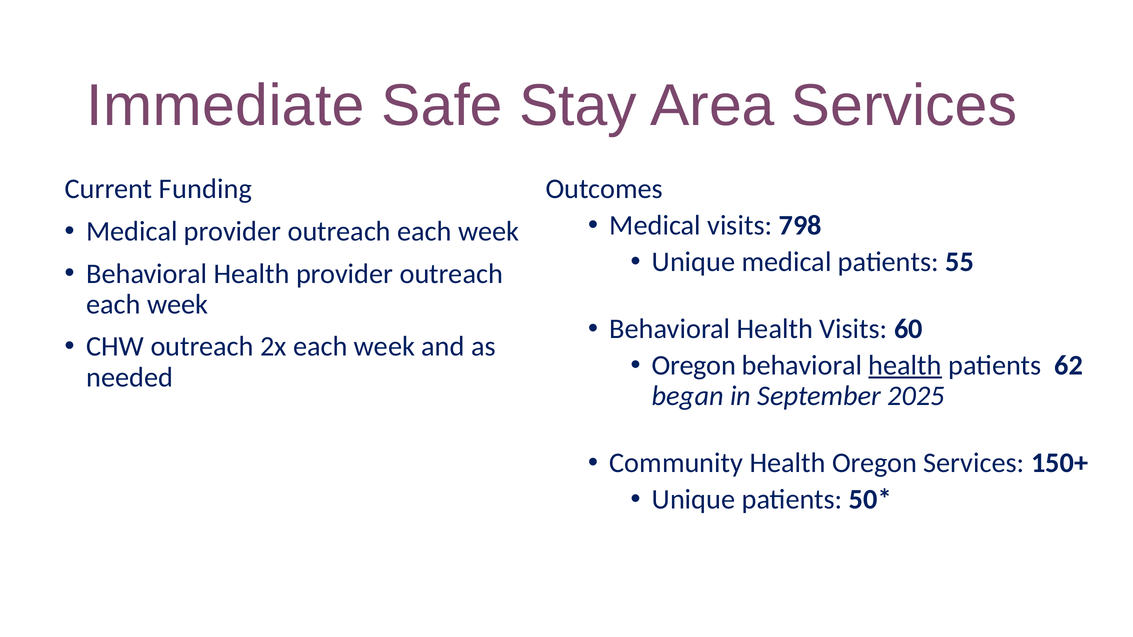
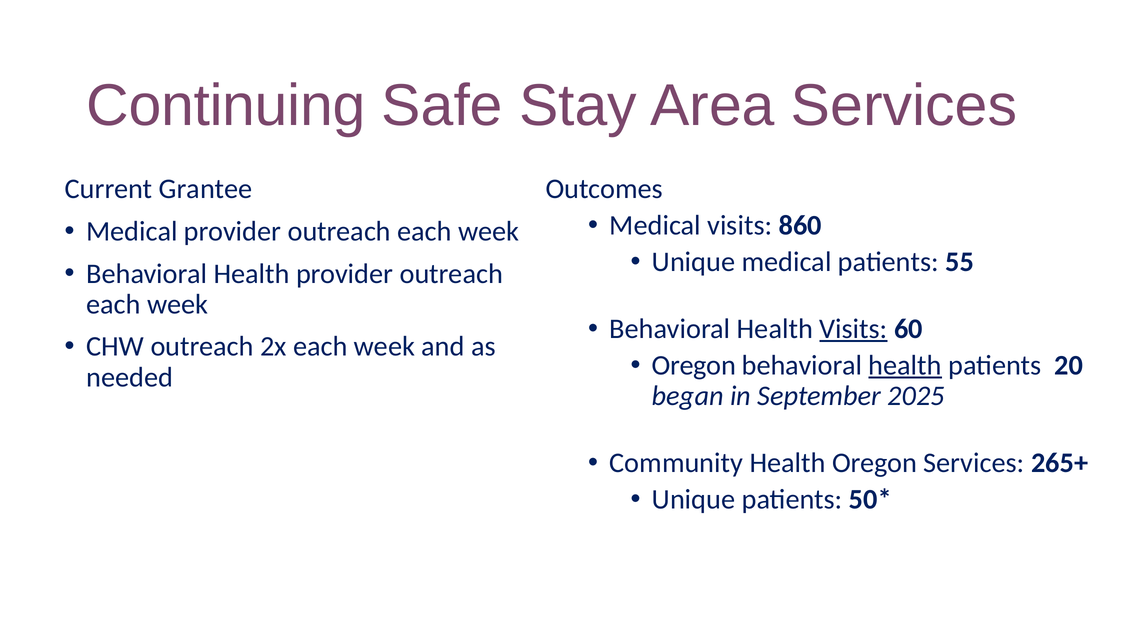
Immediate: Immediate -> Continuing
Funding: Funding -> Grantee
798: 798 -> 860
Visits at (853, 329) underline: none -> present
62: 62 -> 20
150+: 150+ -> 265+
